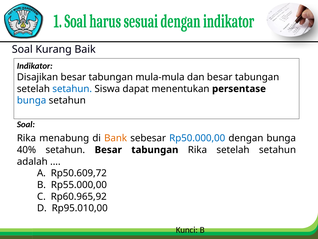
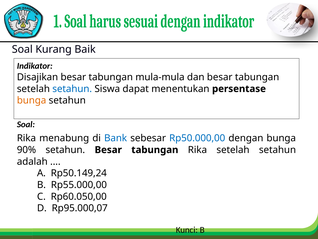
bunga at (32, 100) colour: blue -> orange
Bank colour: orange -> blue
40%: 40% -> 90%
Rp50.609,72: Rp50.609,72 -> Rp50.149,24
Rp60.965,92: Rp60.965,92 -> Rp60.050,00
Rp95.010,00: Rp95.010,00 -> Rp95.000,07
